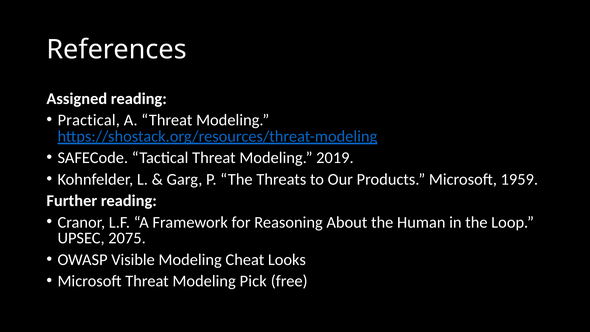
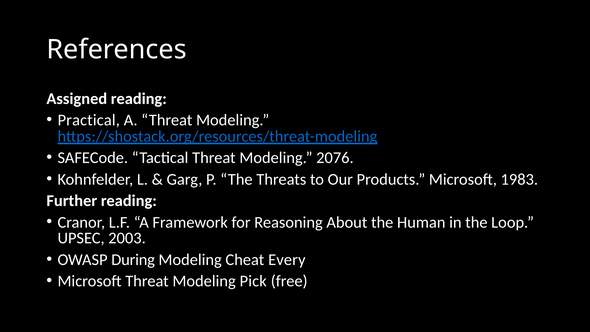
2019: 2019 -> 2076
1959: 1959 -> 1983
2075: 2075 -> 2003
Visible: Visible -> During
Looks: Looks -> Every
